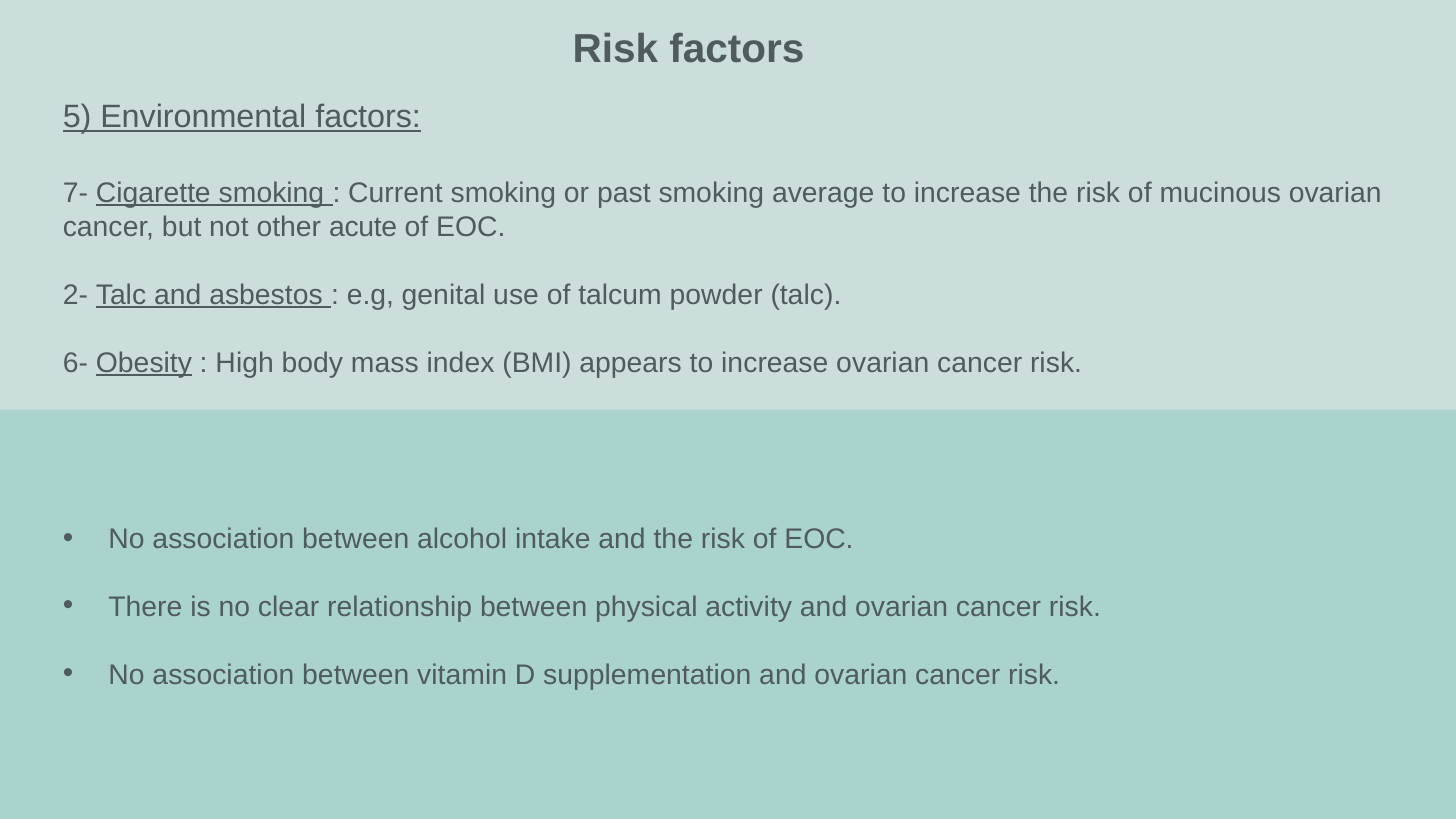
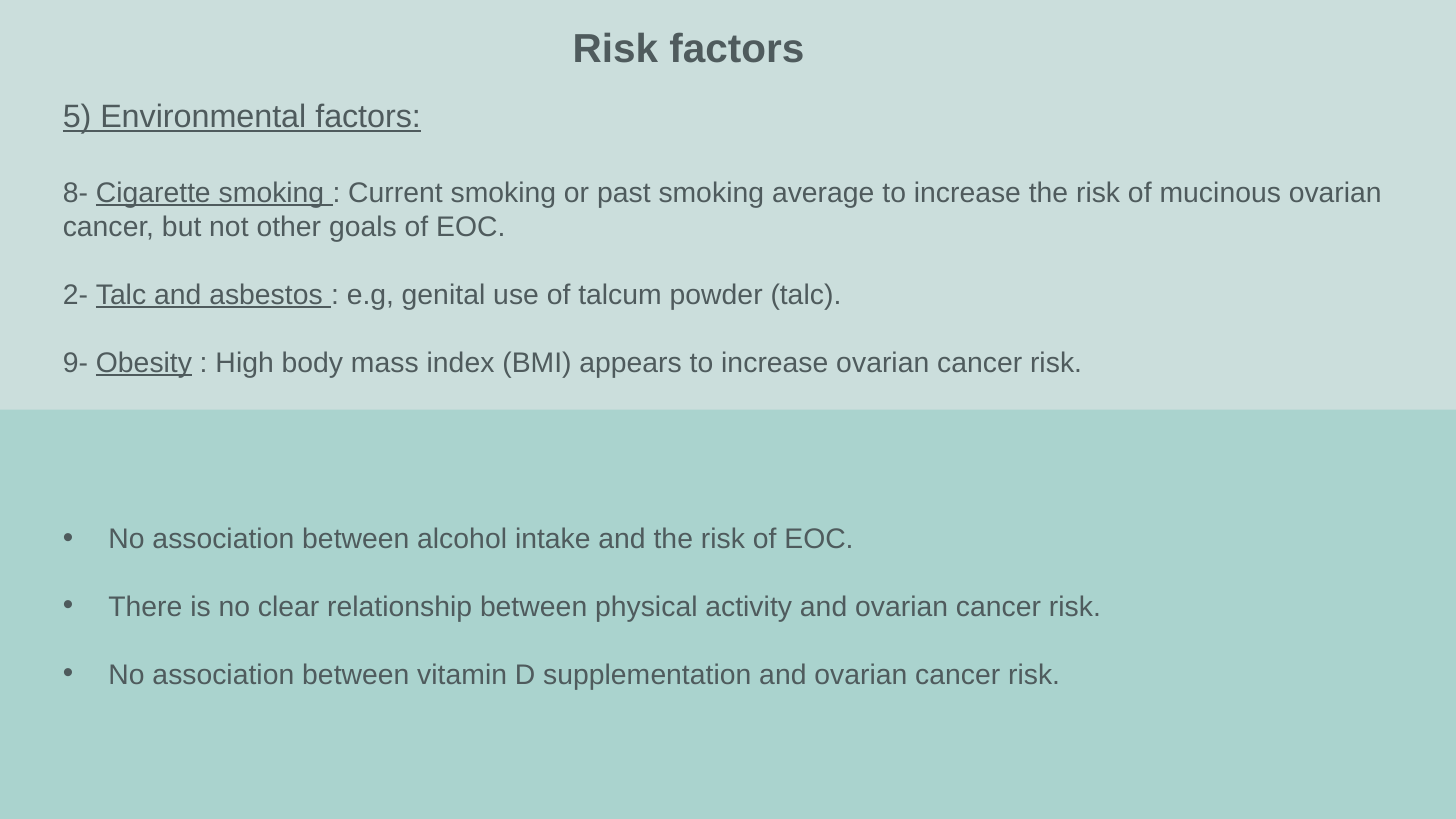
7-: 7- -> 8-
acute: acute -> goals
6-: 6- -> 9-
